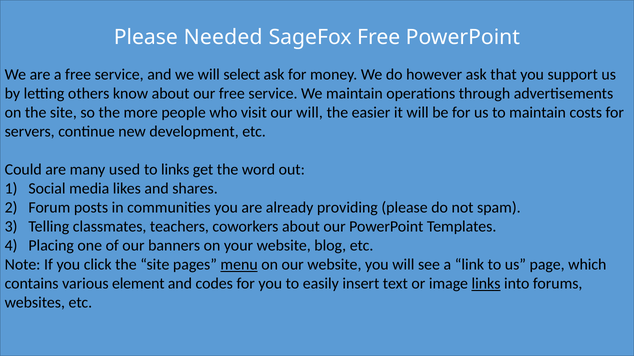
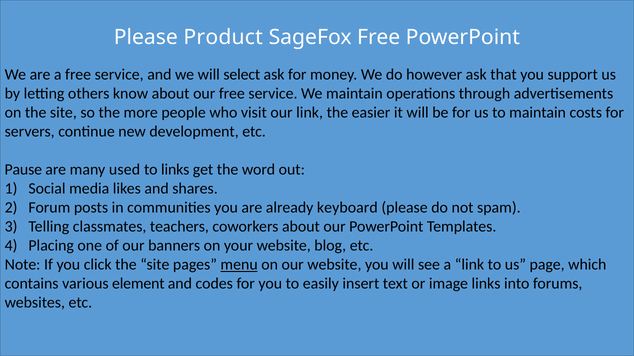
Needed: Needed -> Product
our will: will -> link
Could: Could -> Pause
providing: providing -> keyboard
links at (486, 284) underline: present -> none
